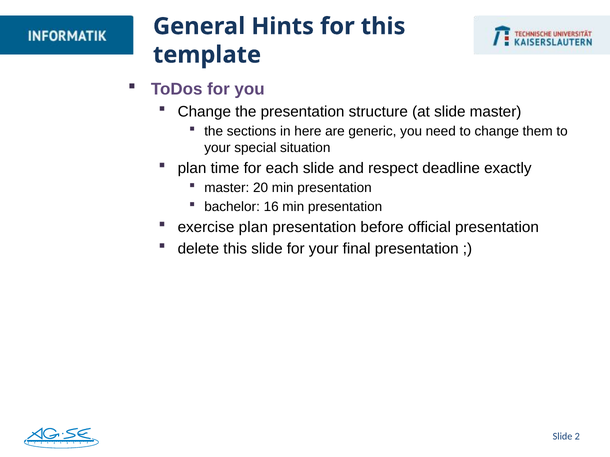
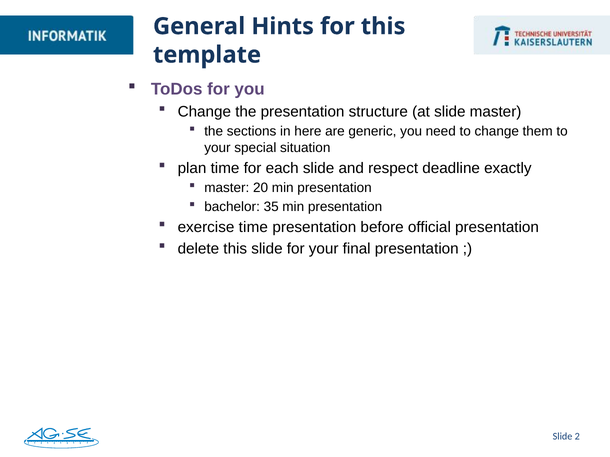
16: 16 -> 35
exercise plan: plan -> time
